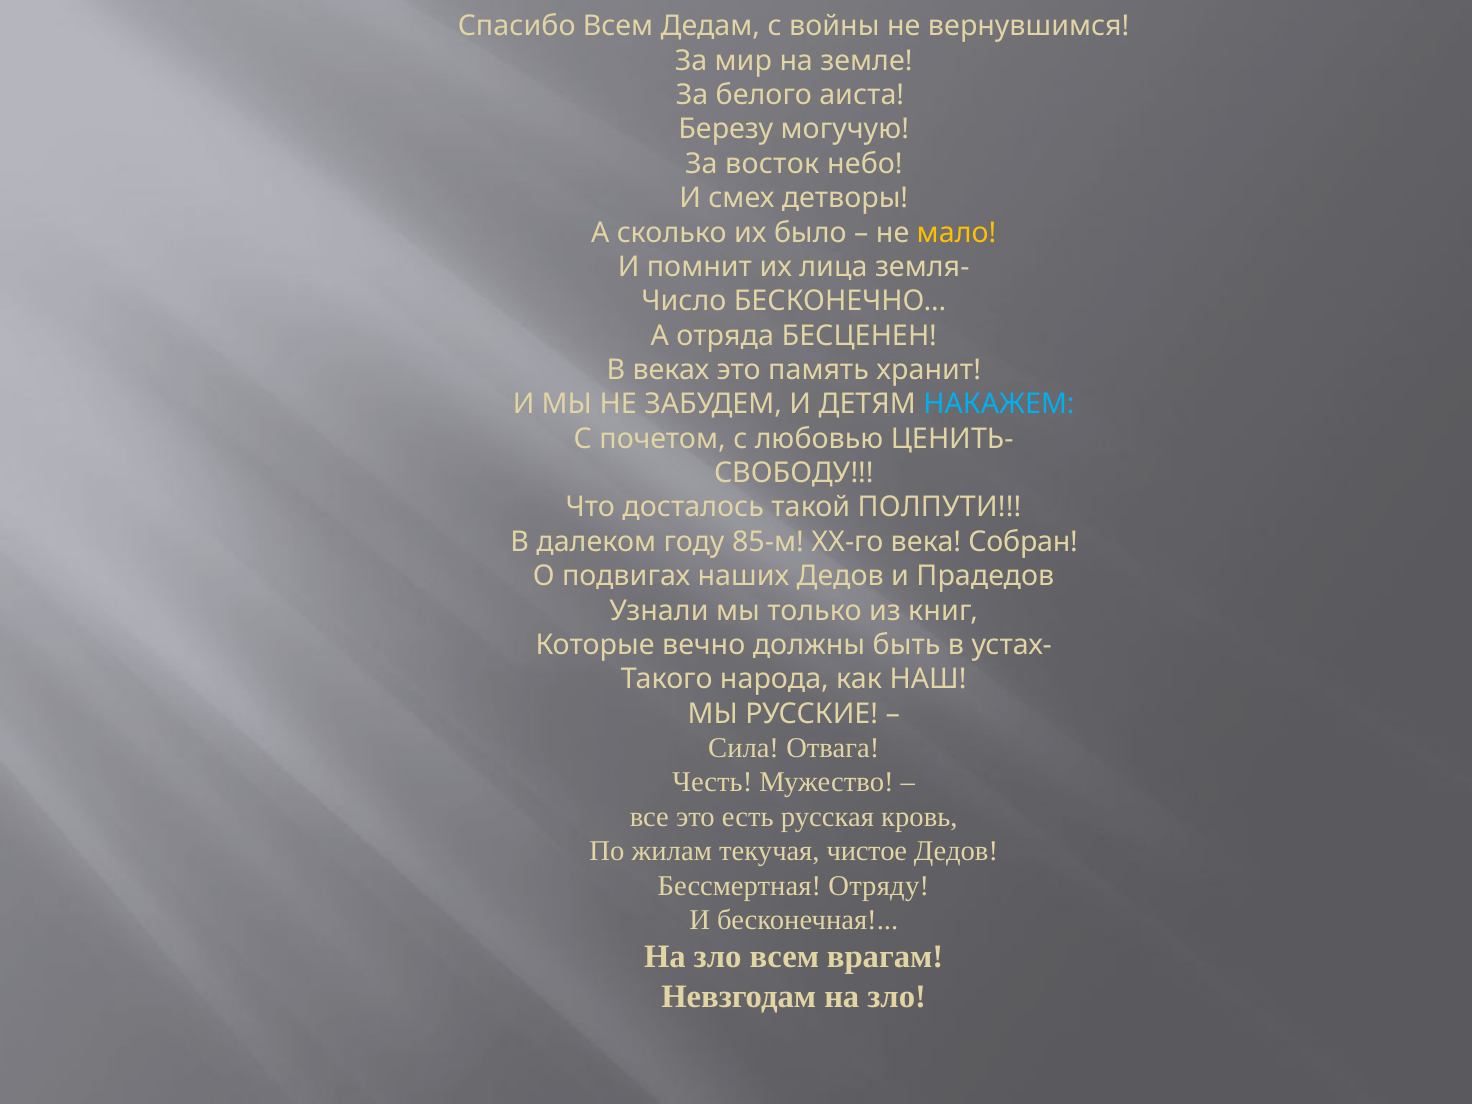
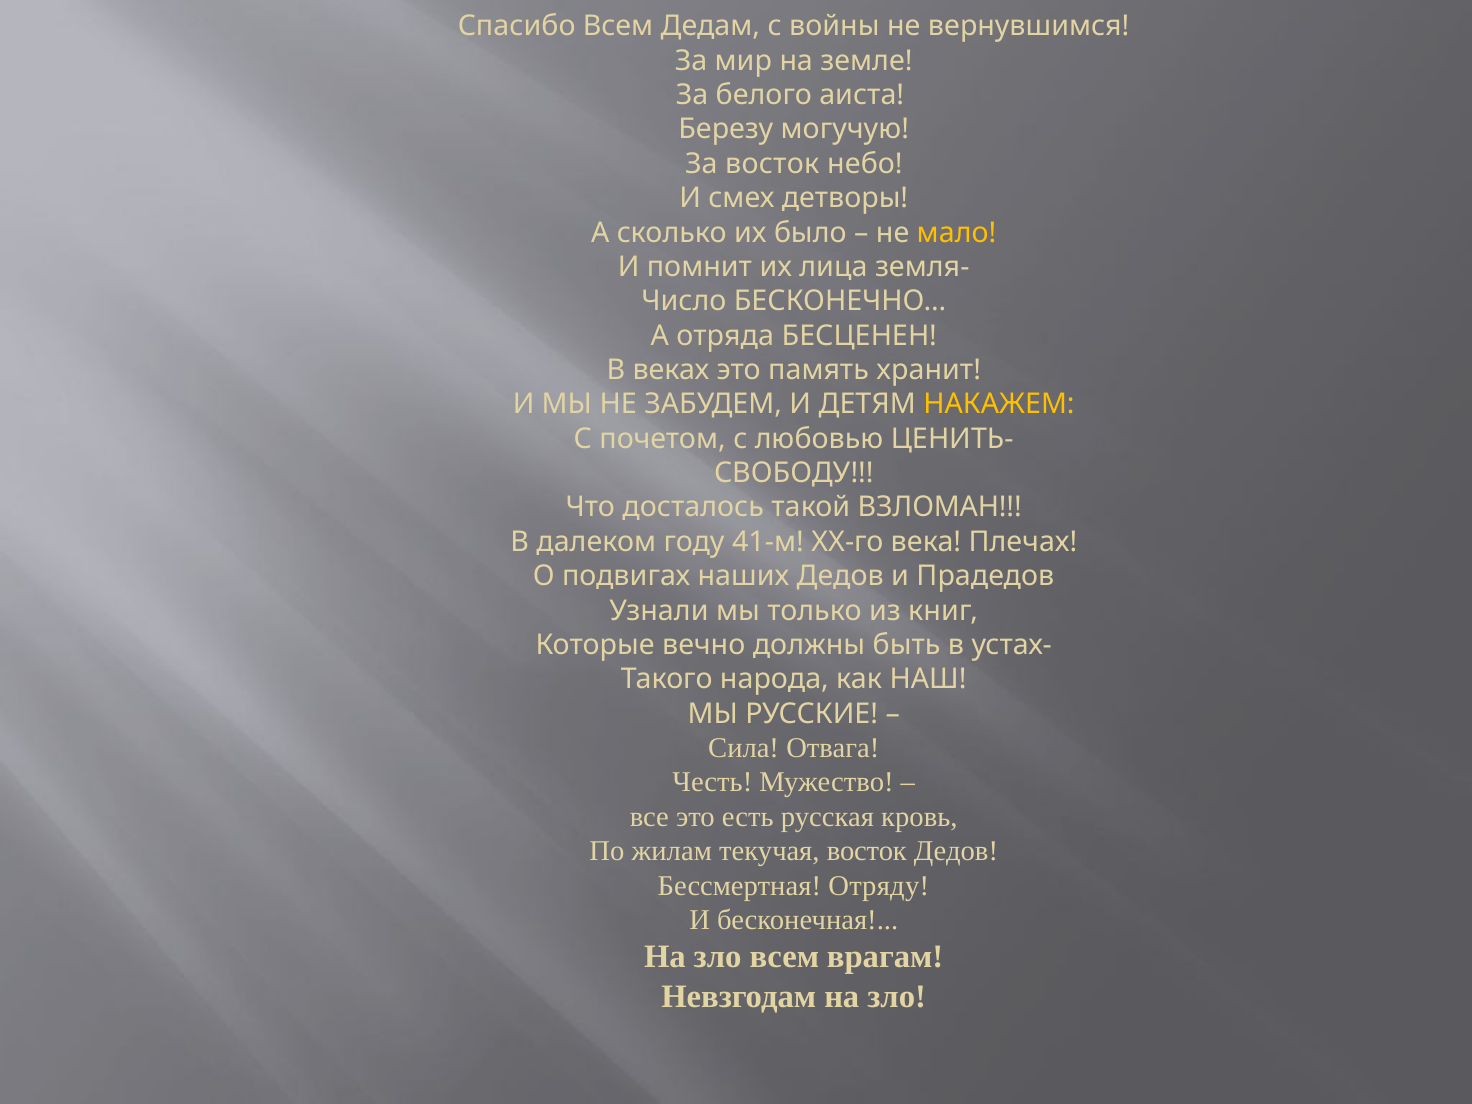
НАКАЖЕМ colour: light blue -> yellow
ПОЛПУТИ: ПОЛПУТИ -> ВЗЛОМАН
85-м: 85-м -> 41-м
Собран: Собран -> Плечах
текучая чистое: чистое -> восток
